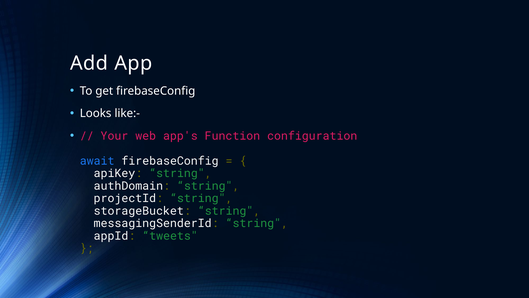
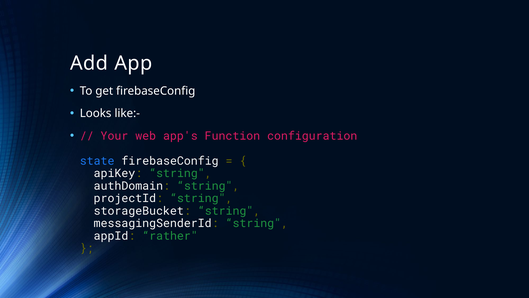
await: await -> state
tweets: tweets -> rather
